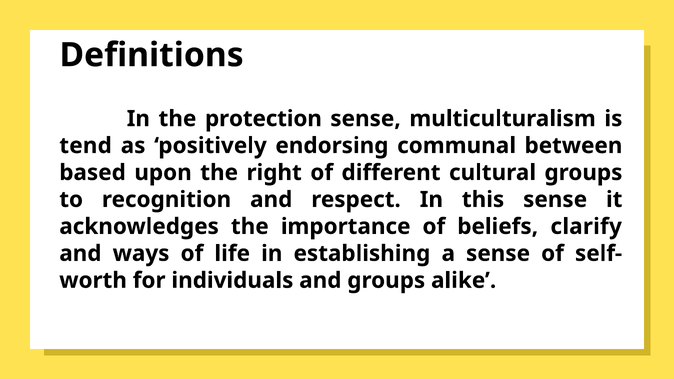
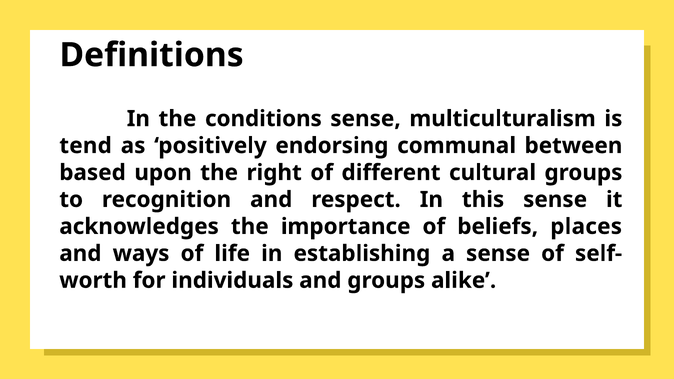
protection: protection -> conditions
clarify: clarify -> places
